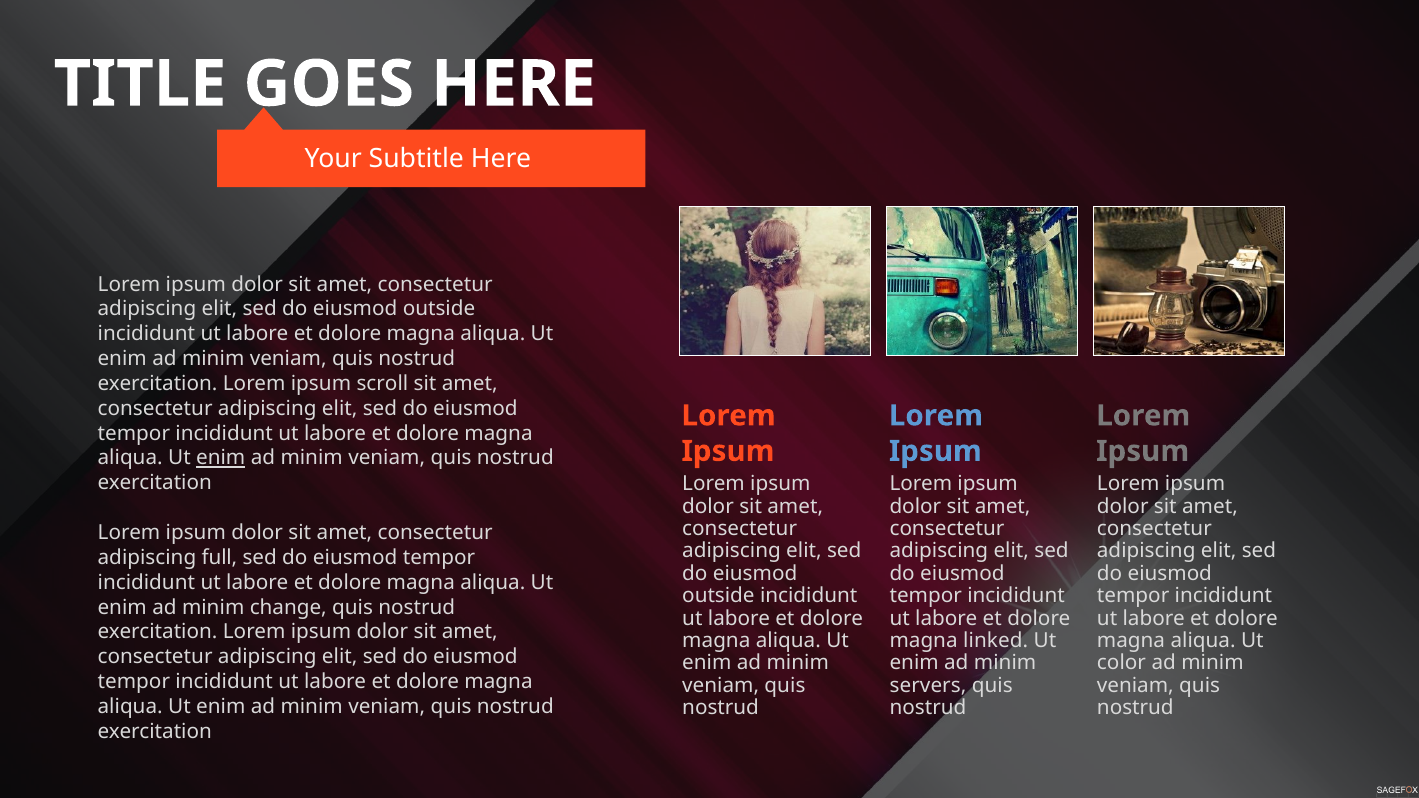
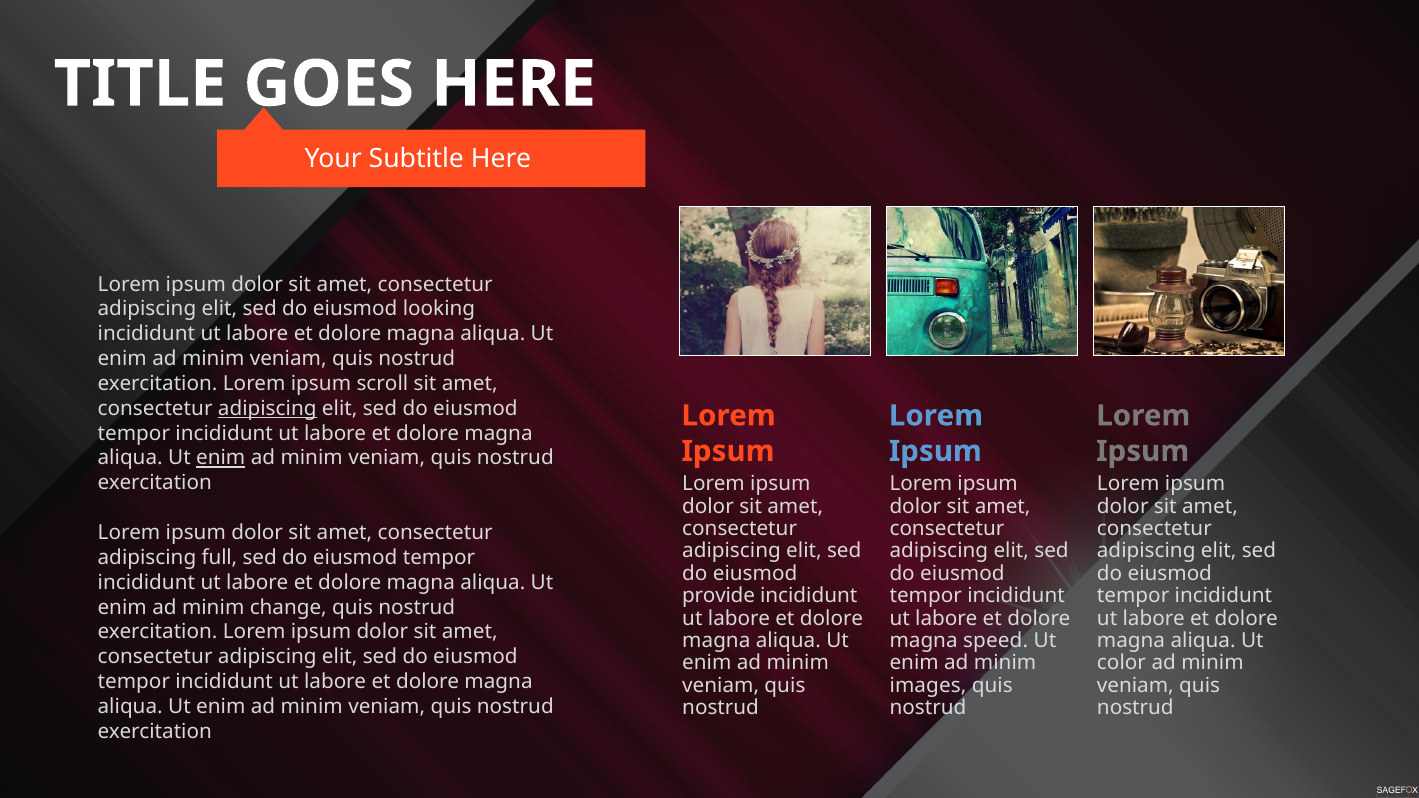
outside at (439, 309): outside -> looking
adipiscing at (267, 409) underline: none -> present
outside at (718, 596): outside -> provide
linked: linked -> speed
servers: servers -> images
